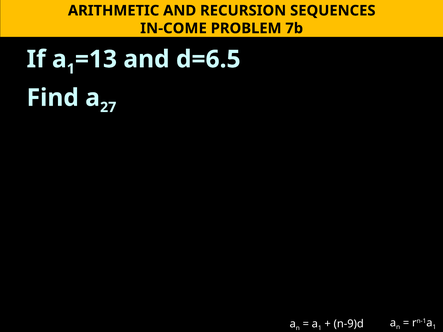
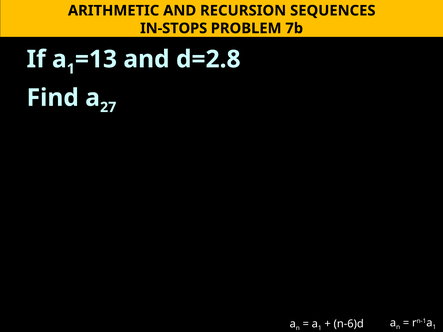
IN-COME: IN-COME -> IN-STOPS
d=6.5: d=6.5 -> d=2.8
n-9)d: n-9)d -> n-6)d
